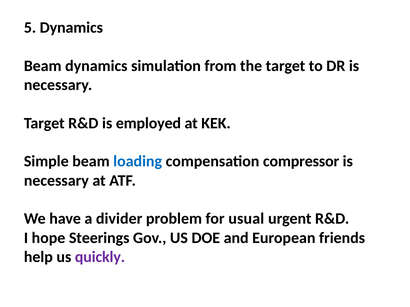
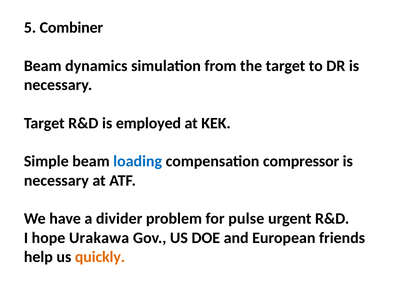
5 Dynamics: Dynamics -> Combiner
usual: usual -> pulse
Steerings: Steerings -> Urakawa
quickly colour: purple -> orange
